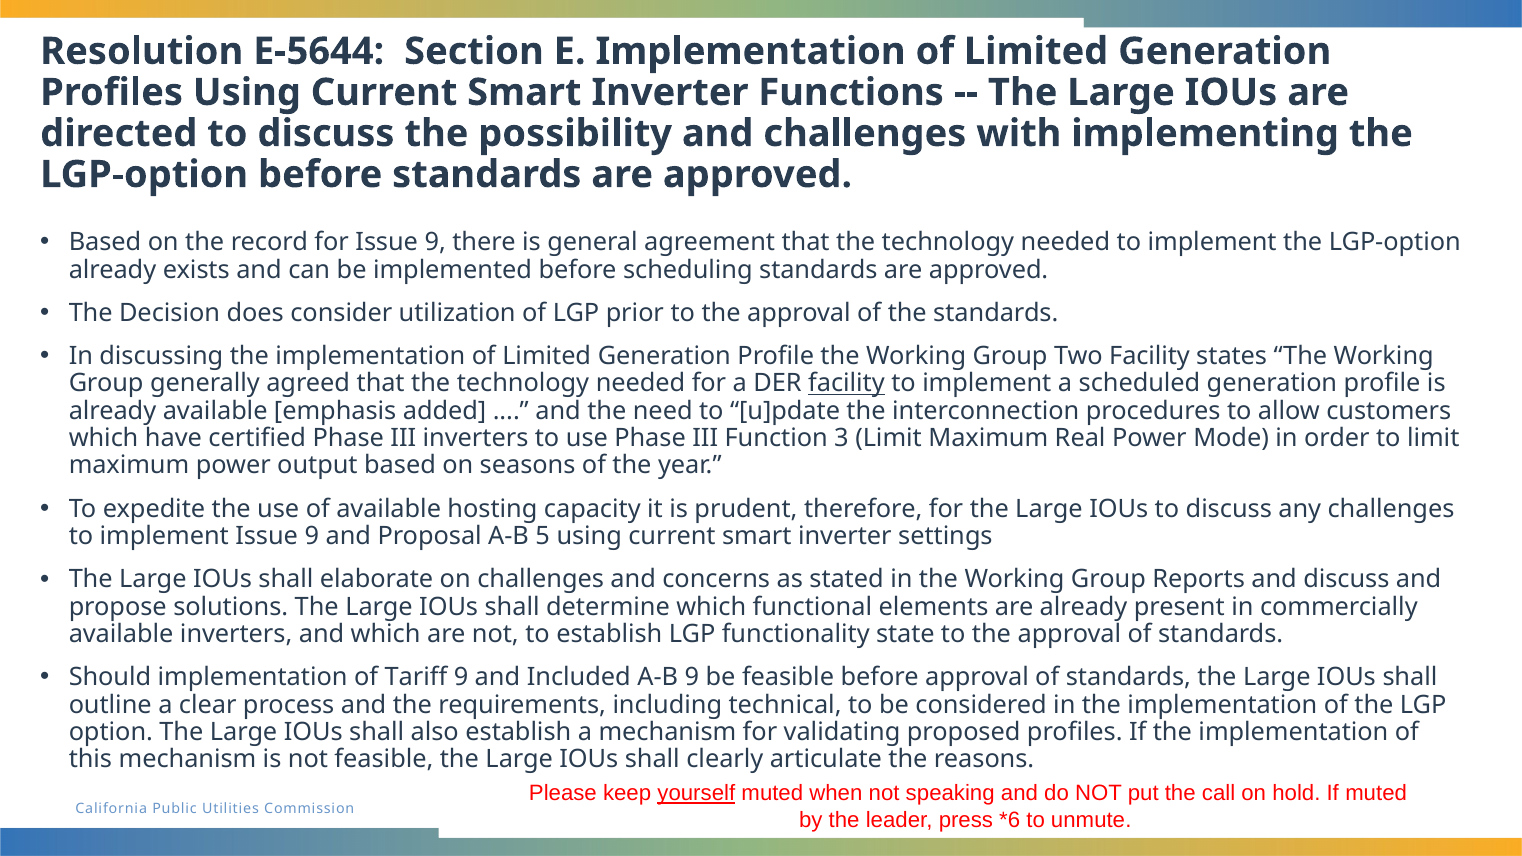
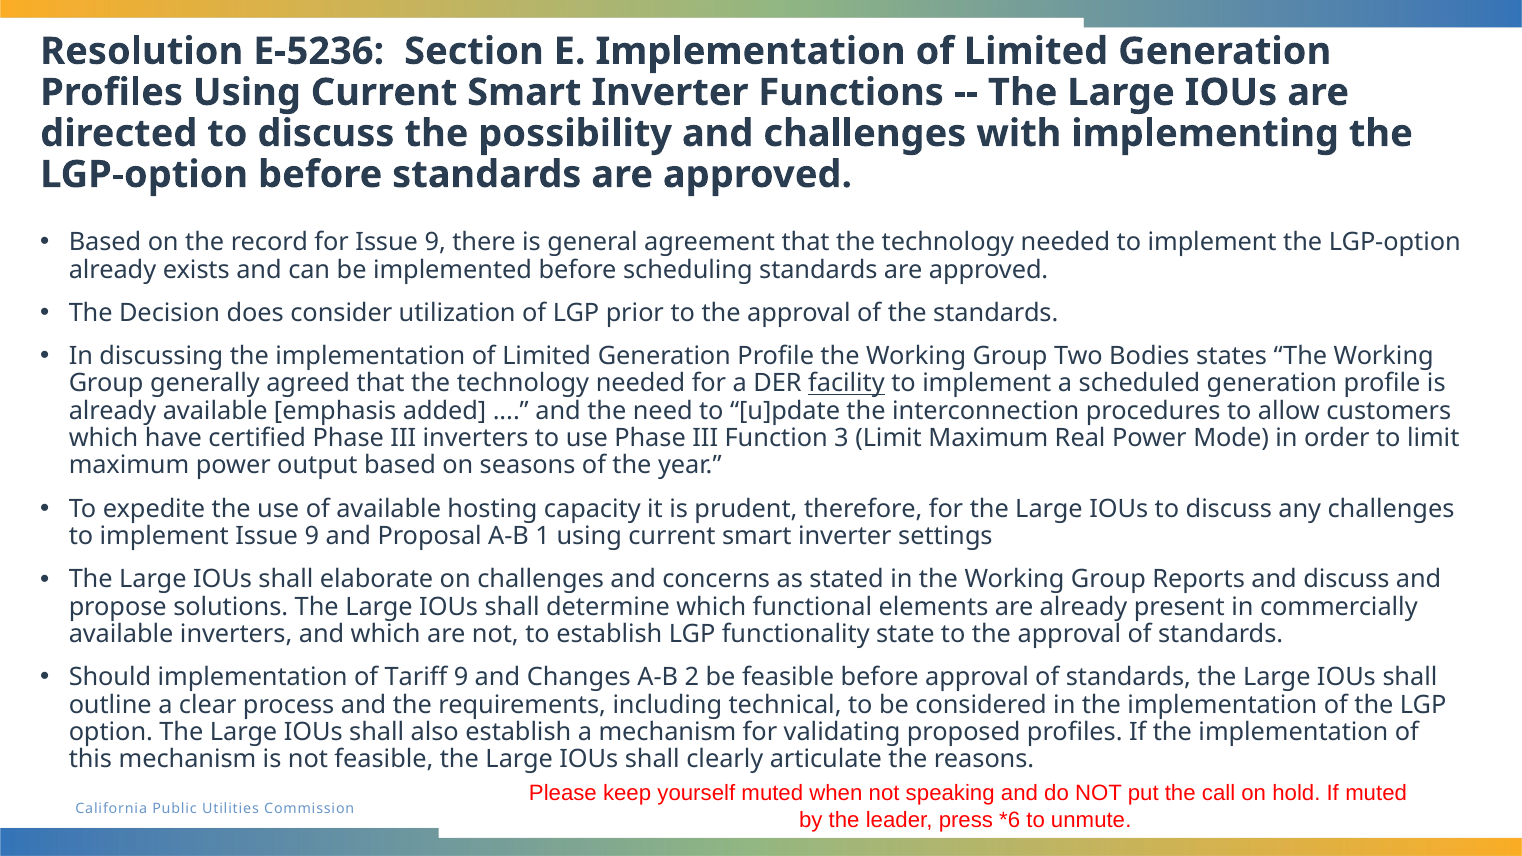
E-5644: E-5644 -> E-5236
Two Facility: Facility -> Bodies
5: 5 -> 1
Included: Included -> Changes
A-B 9: 9 -> 2
yourself underline: present -> none
